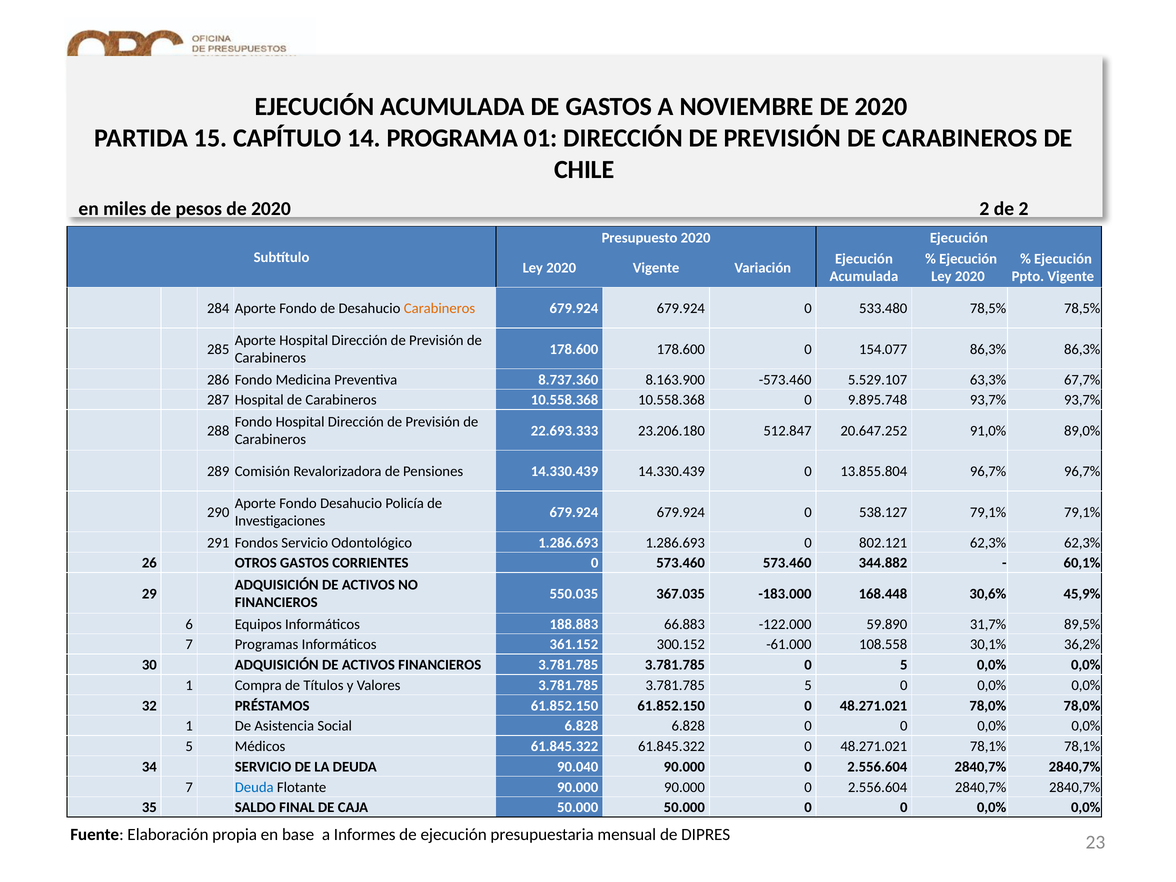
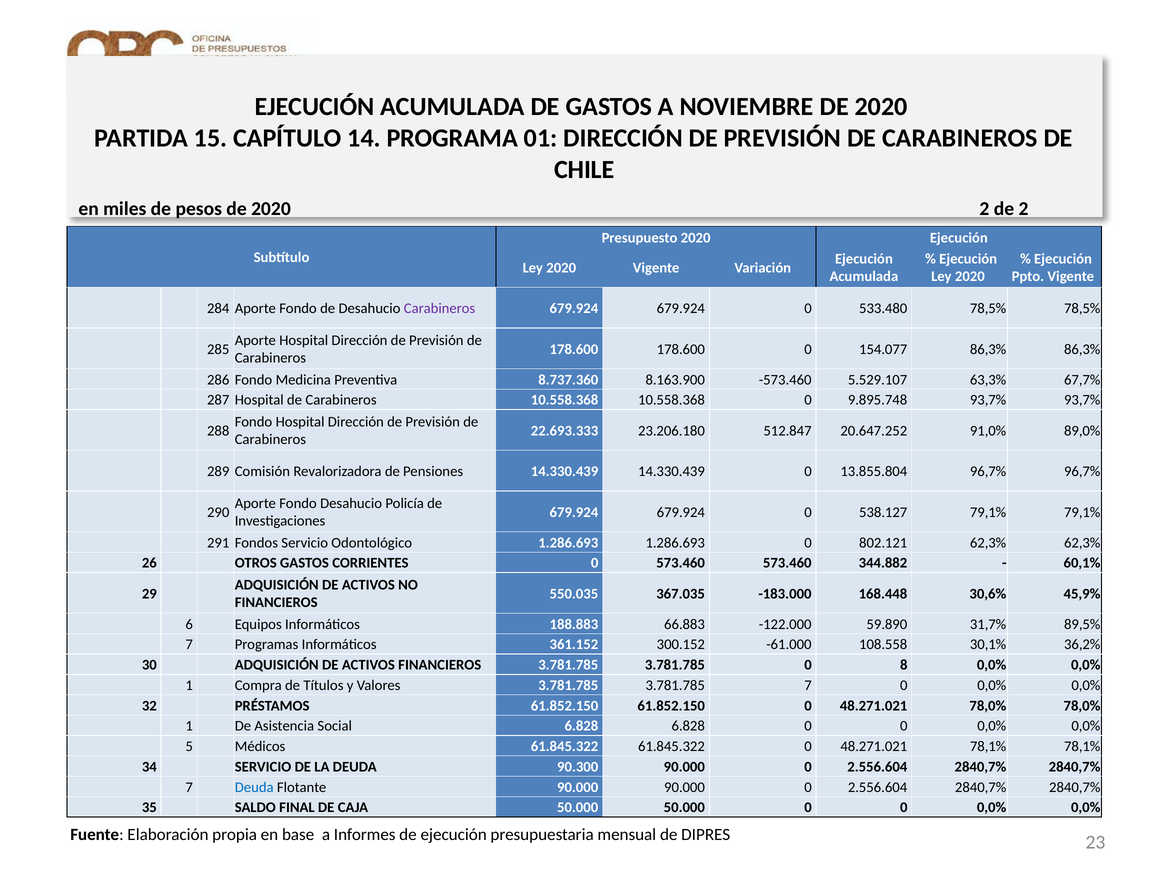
Carabineros at (440, 308) colour: orange -> purple
0 5: 5 -> 8
3.781.785 5: 5 -> 7
90.040: 90.040 -> 90.300
